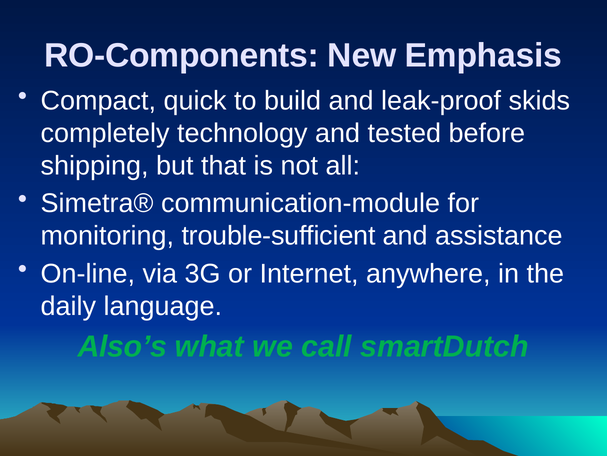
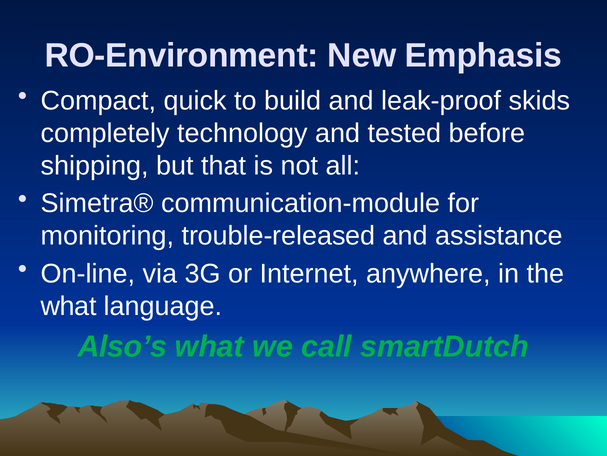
RO-Components: RO-Components -> RO-Environment
trouble-sufficient: trouble-sufficient -> trouble-released
daily at (68, 306): daily -> what
